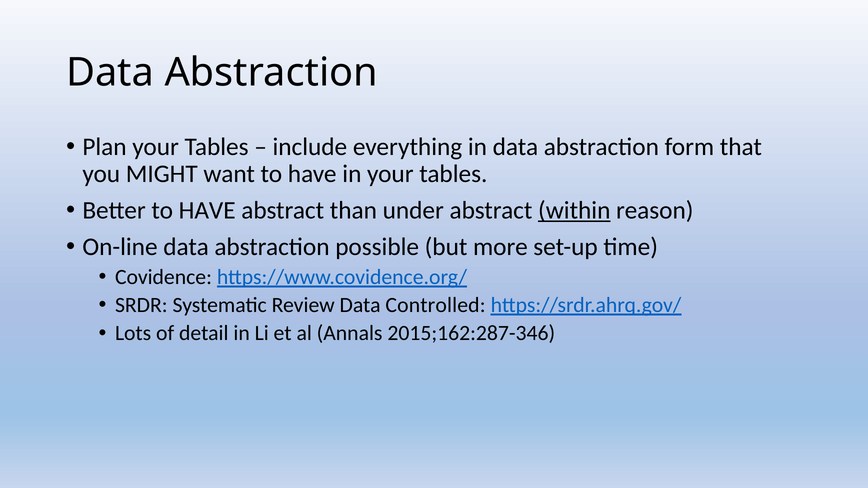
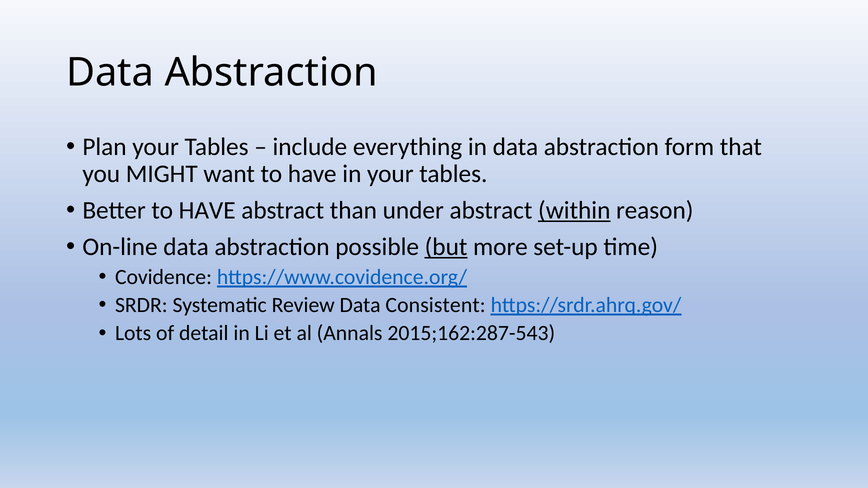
but underline: none -> present
Controlled: Controlled -> Consistent
2015;162:287-346: 2015;162:287-346 -> 2015;162:287-543
